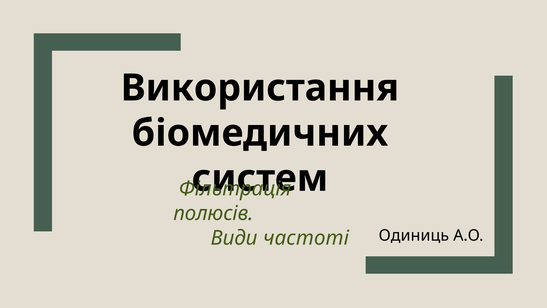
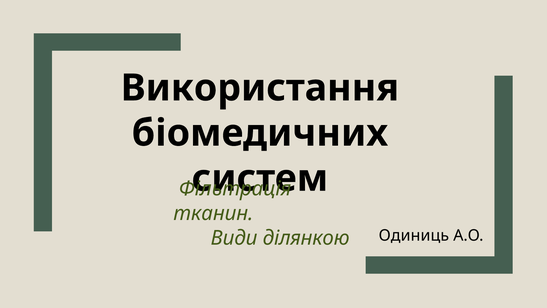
полюсів: полюсів -> тканин
частоті: частоті -> ділянкою
